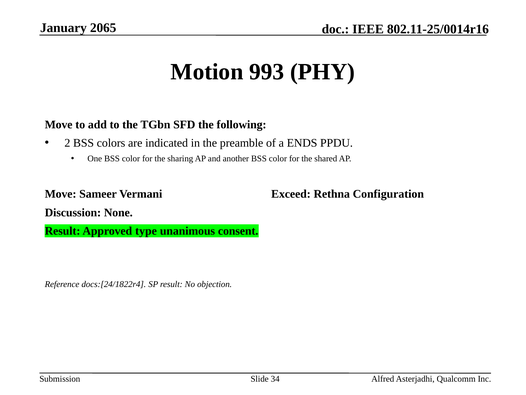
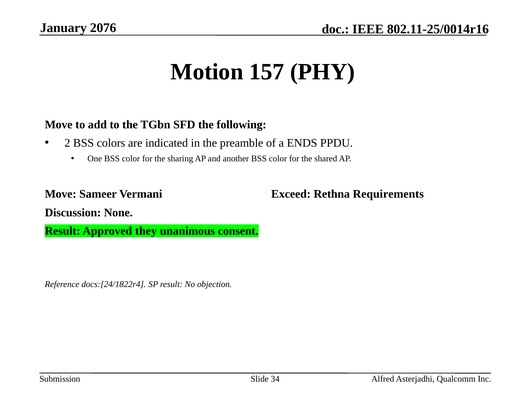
2065: 2065 -> 2076
993: 993 -> 157
Configuration: Configuration -> Requirements
type: type -> they
